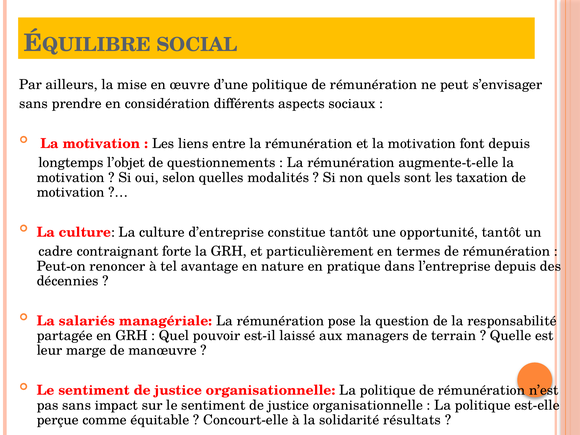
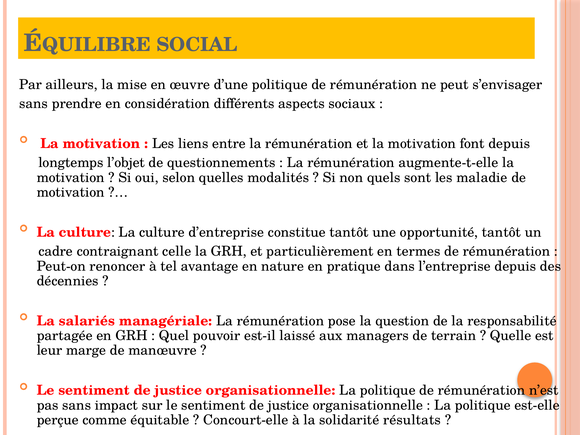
taxation: taxation -> maladie
forte: forte -> celle
